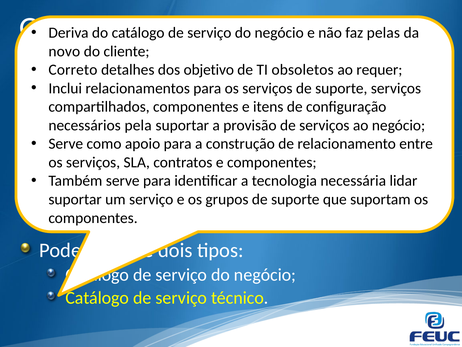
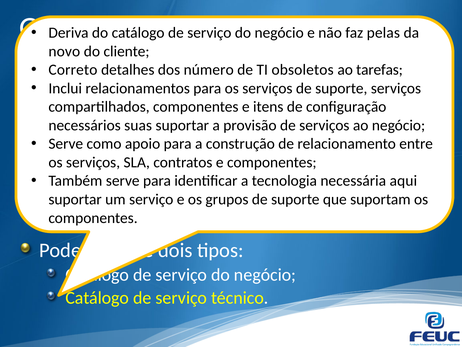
objetivo: objetivo -> número
requer: requer -> tarefas
pela at (138, 125): pela -> suas
lidar: lidar -> aqui
